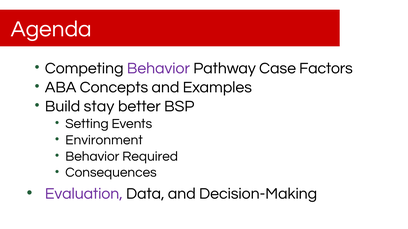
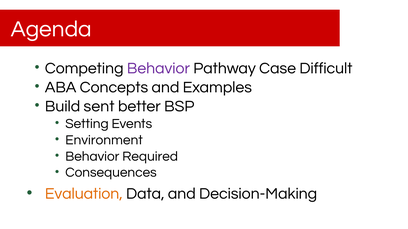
Factors: Factors -> Difficult
stay: stay -> sent
Evaluation colour: purple -> orange
